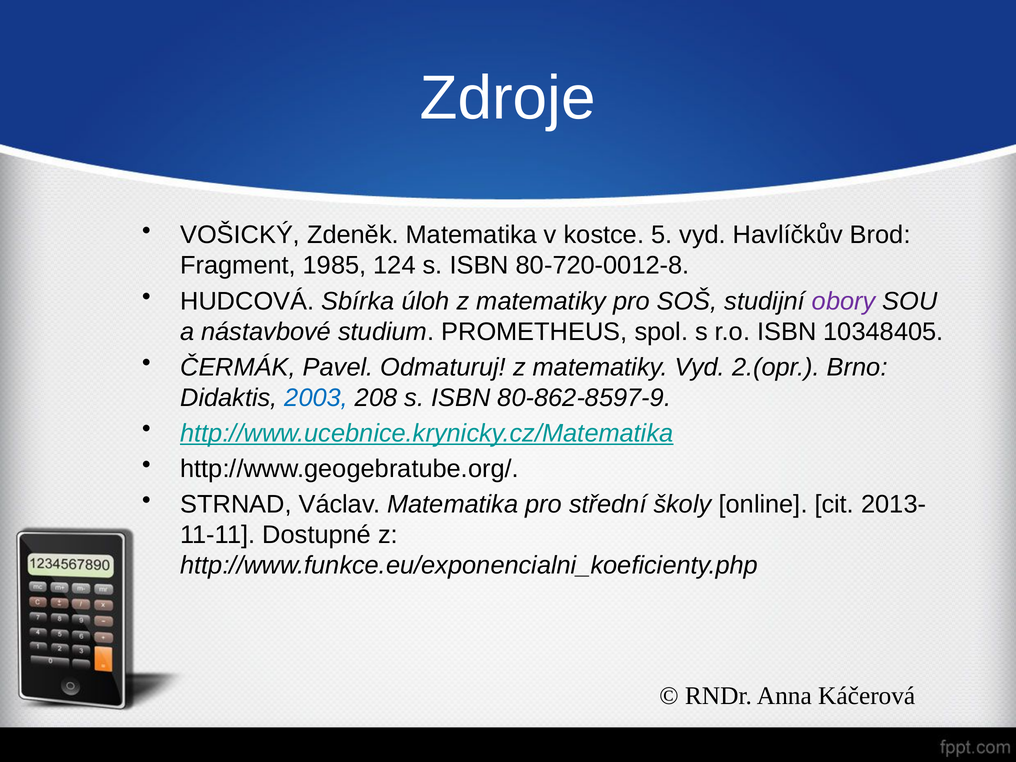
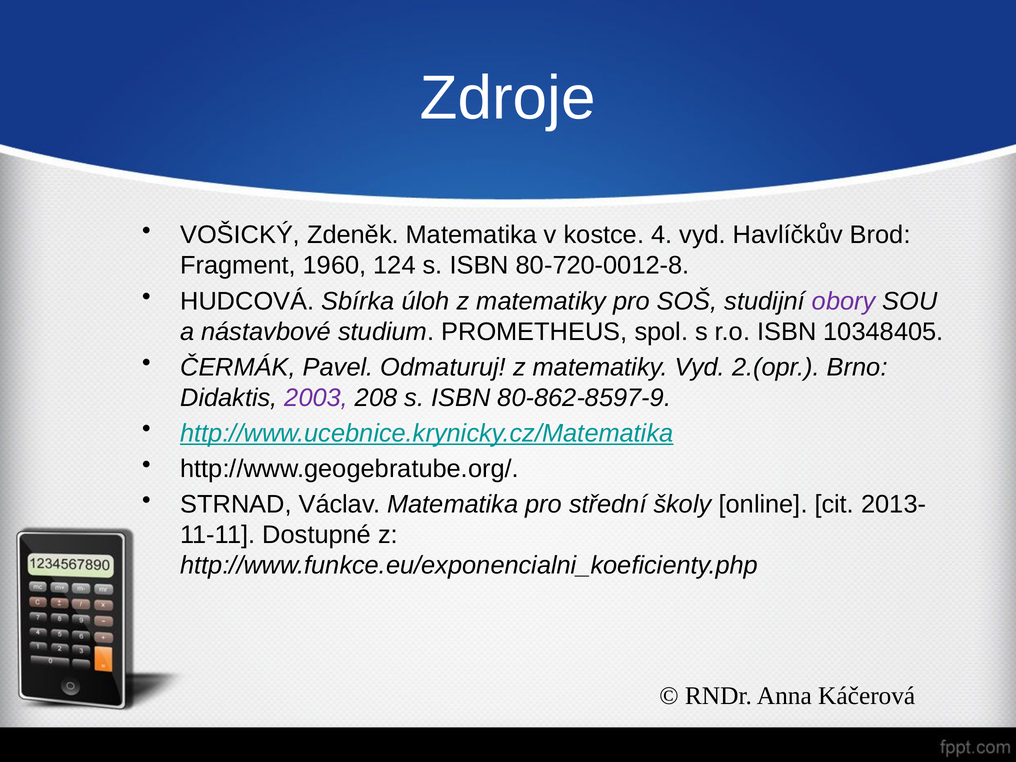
5: 5 -> 4
1985: 1985 -> 1960
2003 colour: blue -> purple
